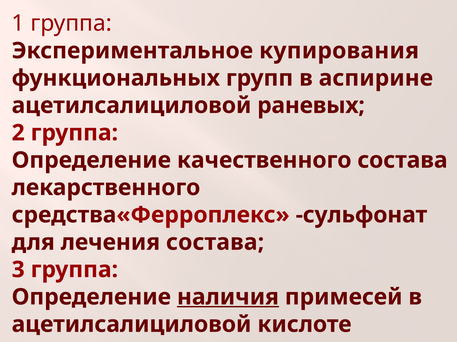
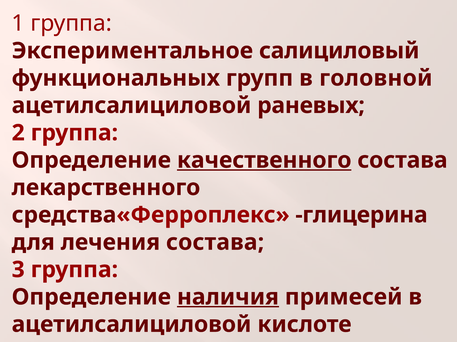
купирования: купирования -> салициловый
в аспирине: аспирине -> головной
качественного underline: none -> present
сульфонат: сульфонат -> глицерина
